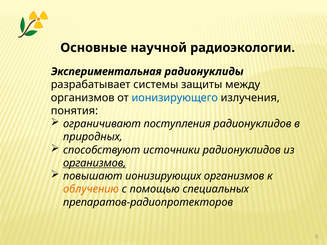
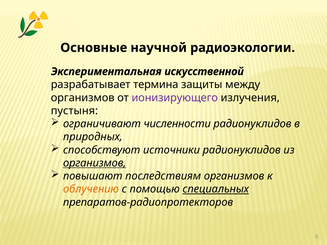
радионуклиды: радионуклиды -> искусственной
системы: системы -> термина
ионизирующего colour: blue -> purple
понятия: понятия -> пустыня
поступления: поступления -> численности
ионизирующих: ионизирующих -> последствиям
специальных underline: none -> present
